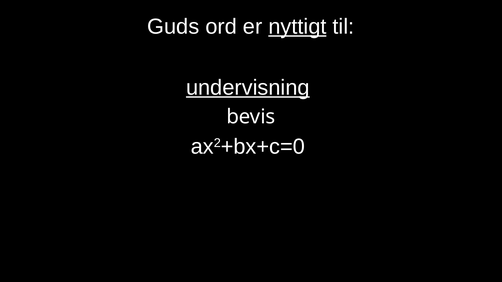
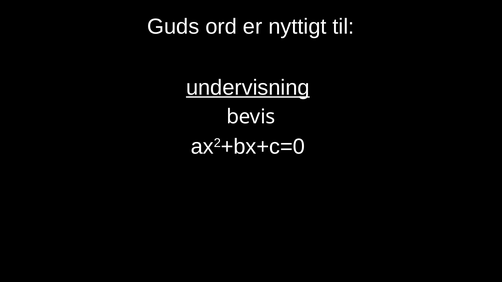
nyttigt underline: present -> none
